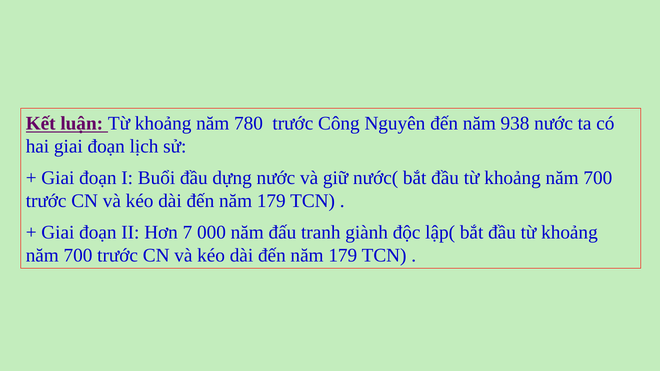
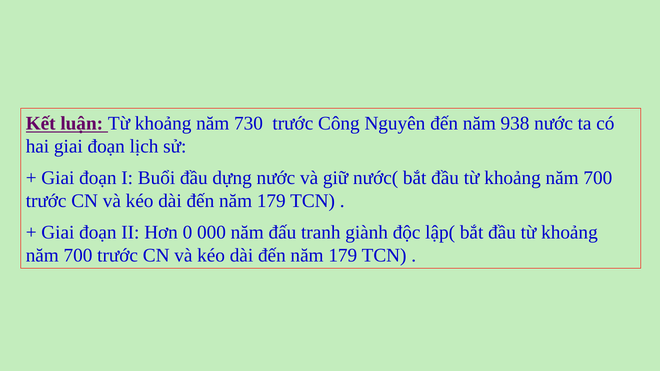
780: 780 -> 730
7: 7 -> 0
